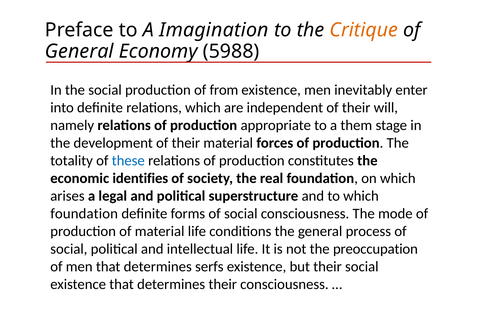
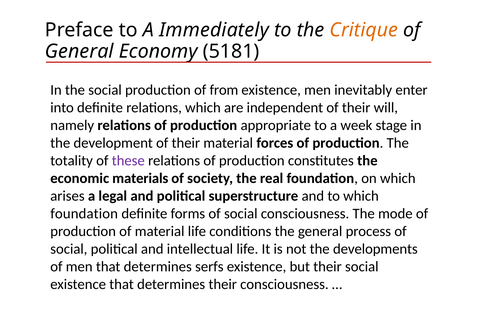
Imagination: Imagination -> Immediately
5988: 5988 -> 5181
them: them -> week
these colour: blue -> purple
identifies: identifies -> materials
preoccupation: preoccupation -> developments
